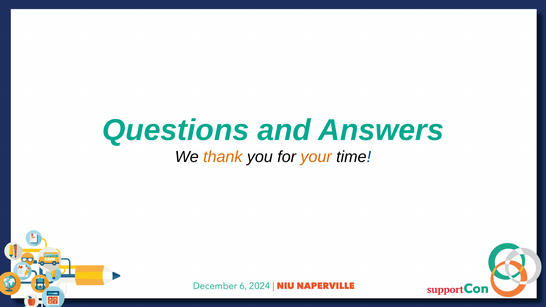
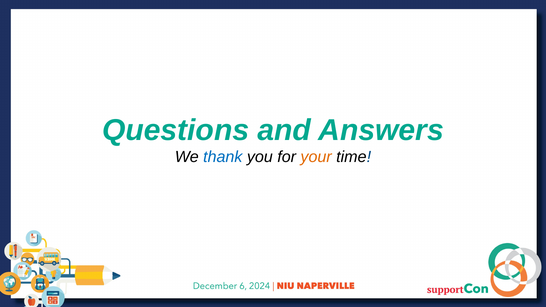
thank colour: orange -> blue
